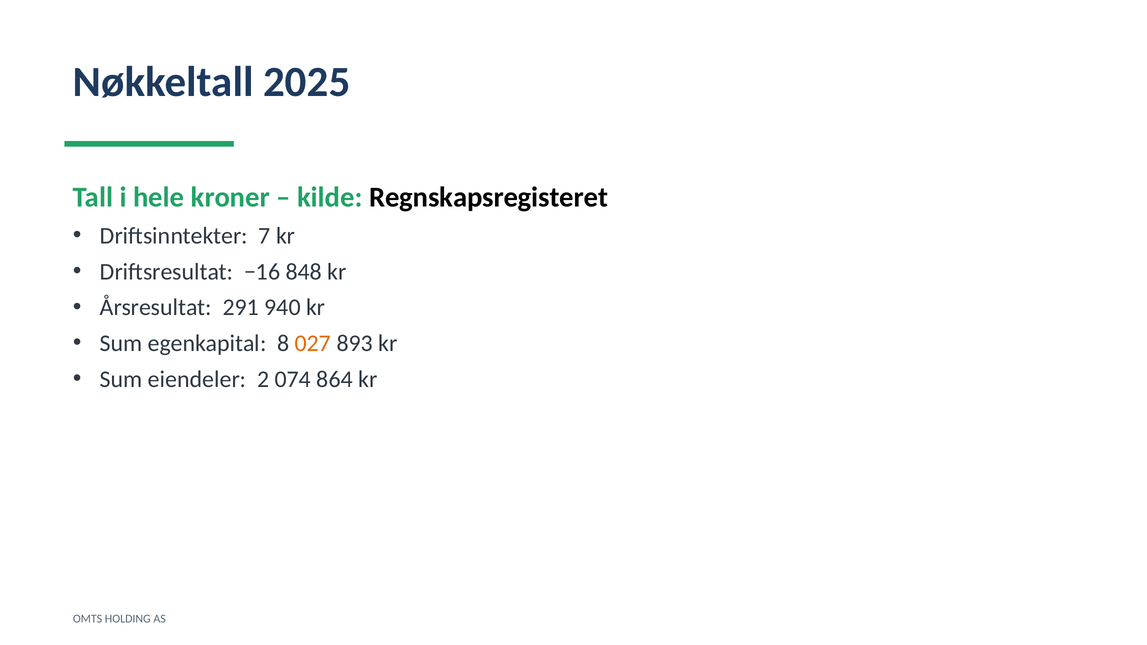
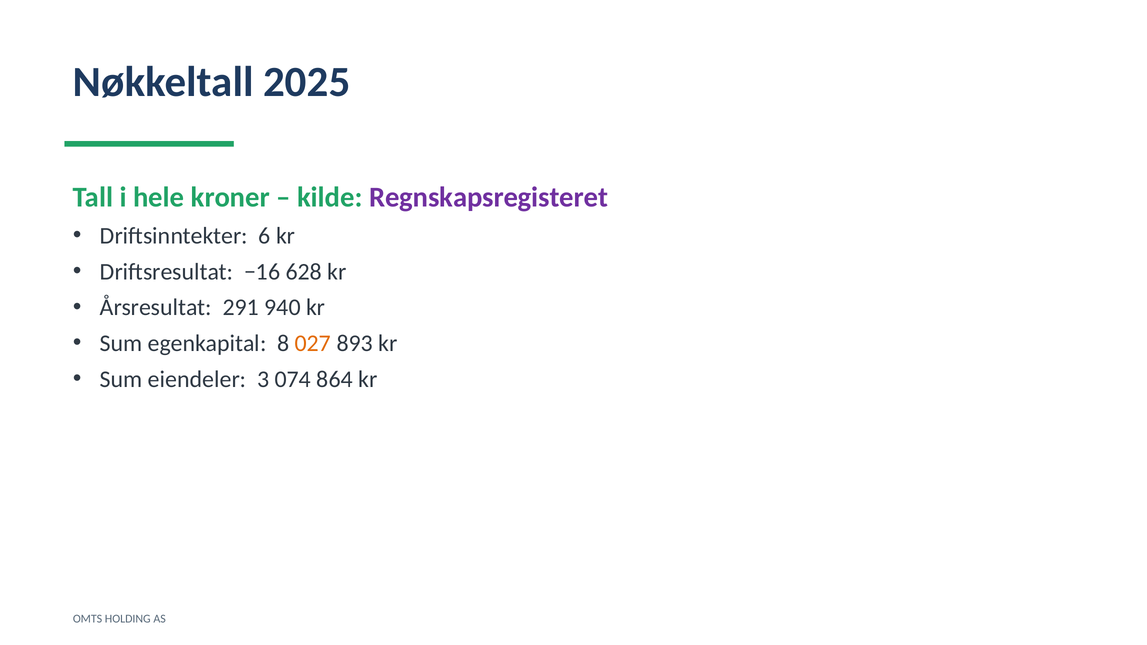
Regnskapsregisteret colour: black -> purple
7: 7 -> 6
848: 848 -> 628
2: 2 -> 3
